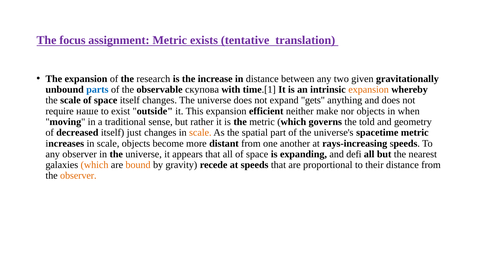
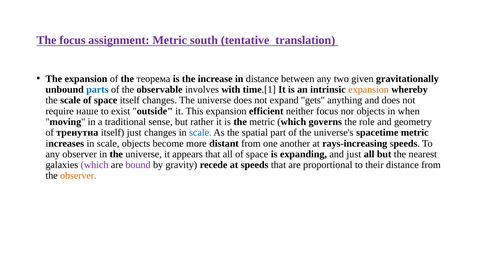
exists: exists -> south
research: research -> теорема
скупова: скупова -> involves
neither make: make -> focus
told: told -> role
decreased: decreased -> тренутна
scale at (200, 133) colour: orange -> blue
and defi: defi -> just
which at (95, 165) colour: orange -> purple
bound colour: orange -> purple
